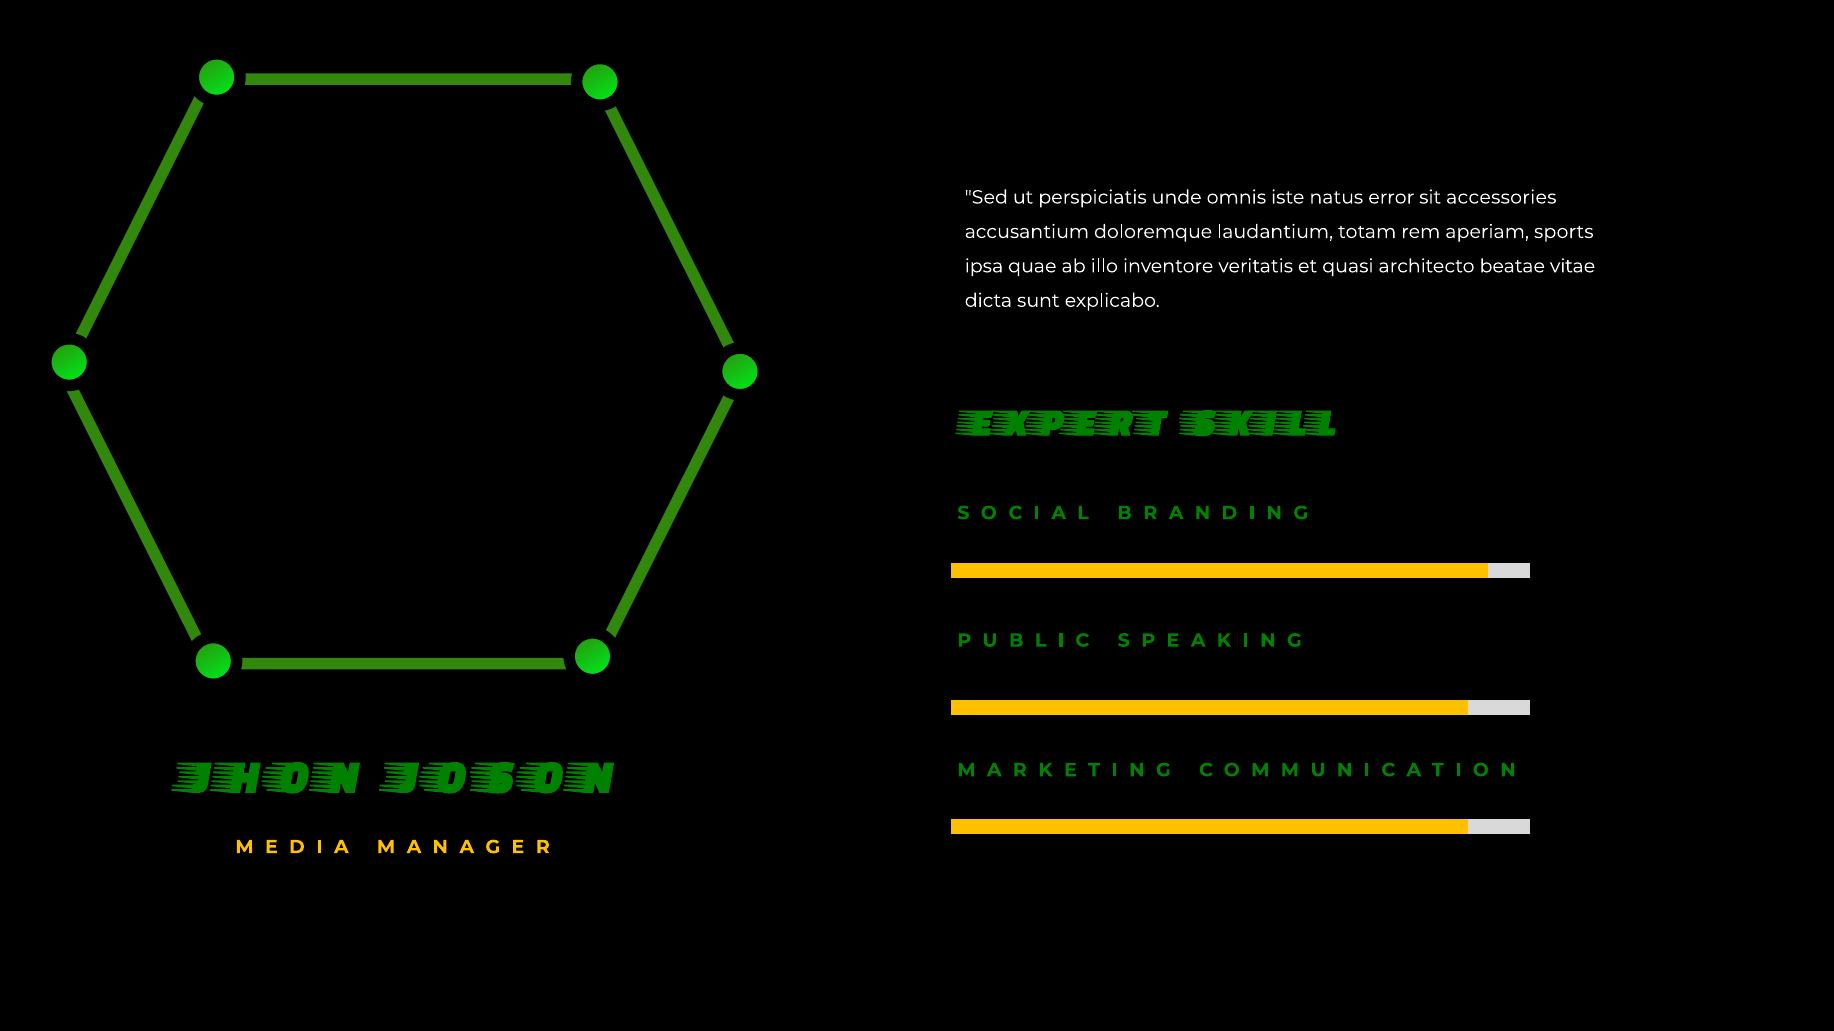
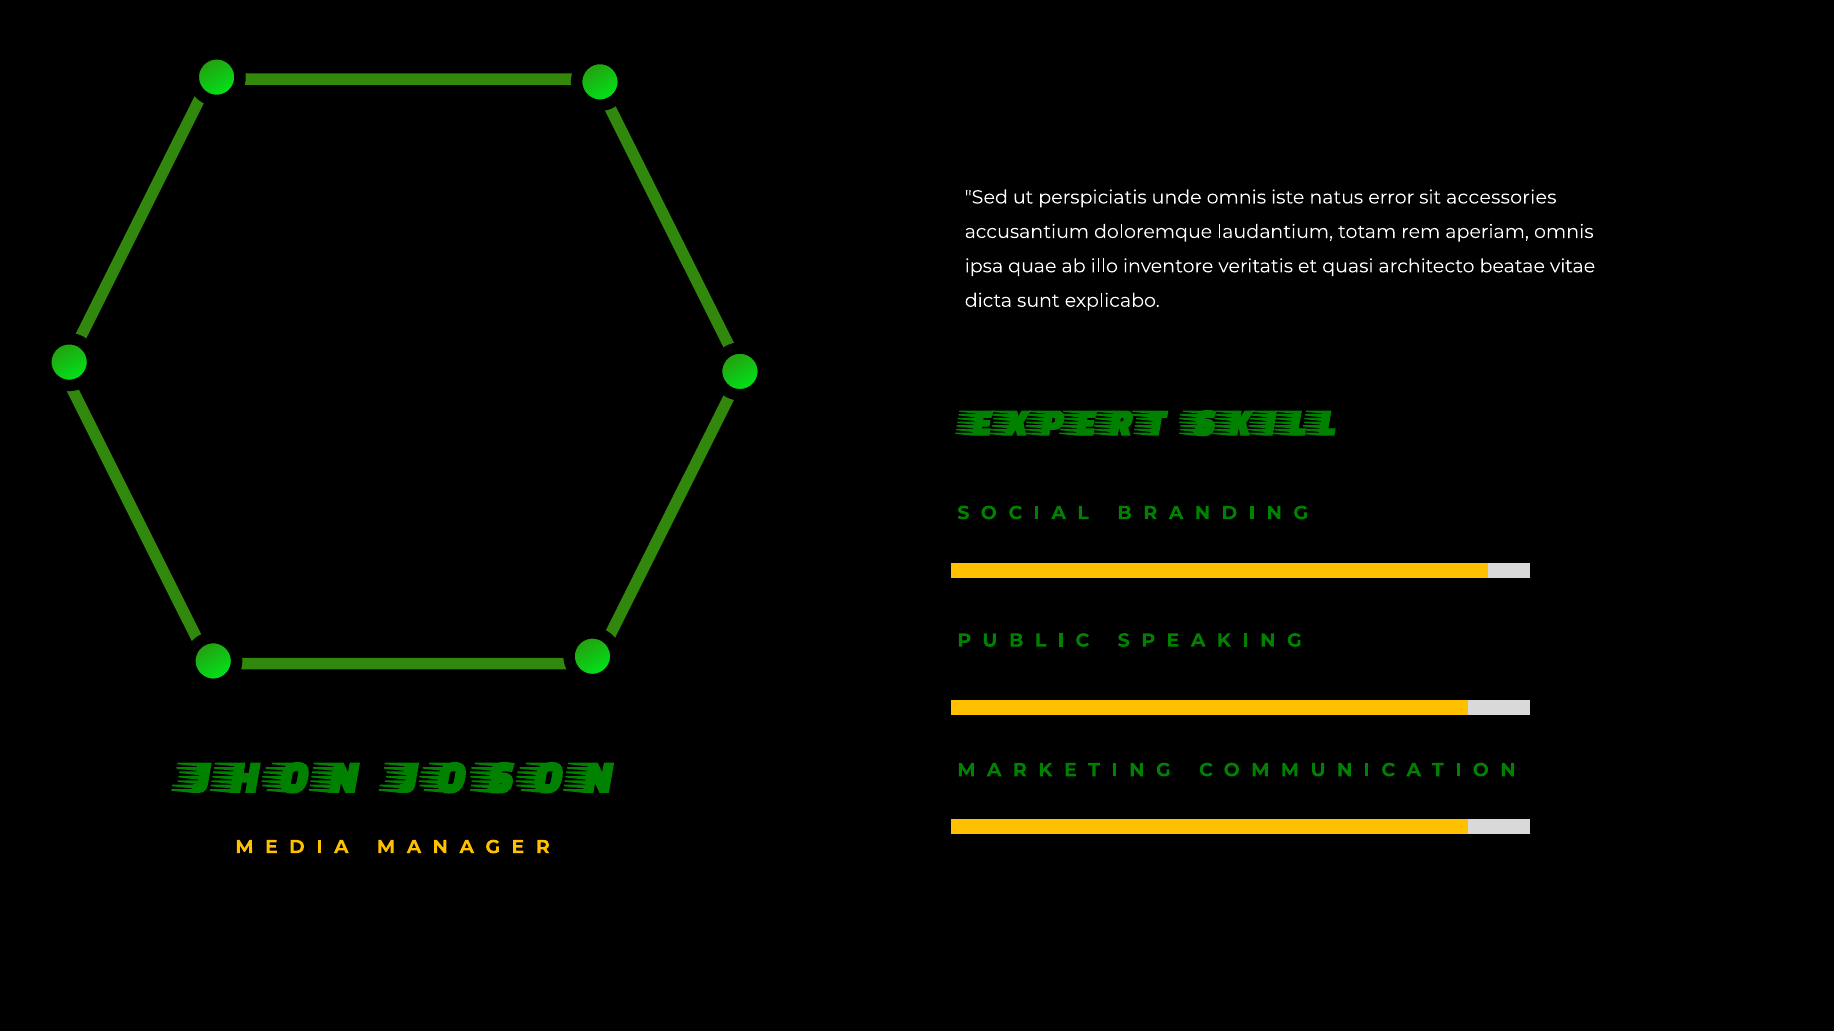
aperiam sports: sports -> omnis
